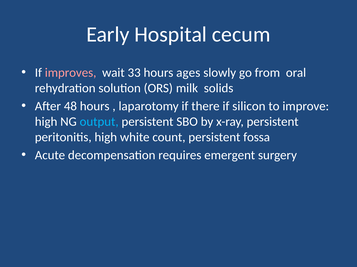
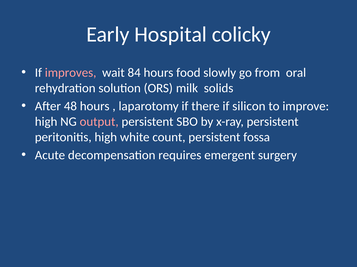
cecum: cecum -> colicky
33: 33 -> 84
ages: ages -> food
output colour: light blue -> pink
